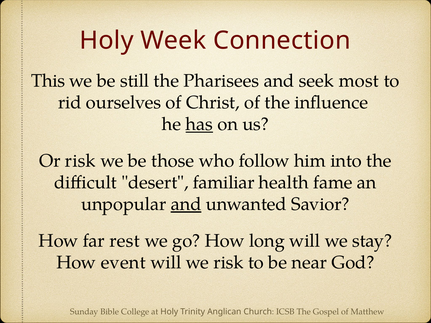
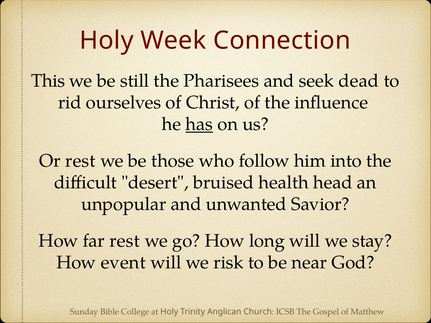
most: most -> dead
Or risk: risk -> rest
familiar: familiar -> bruised
fame: fame -> head
and at (186, 204) underline: present -> none
